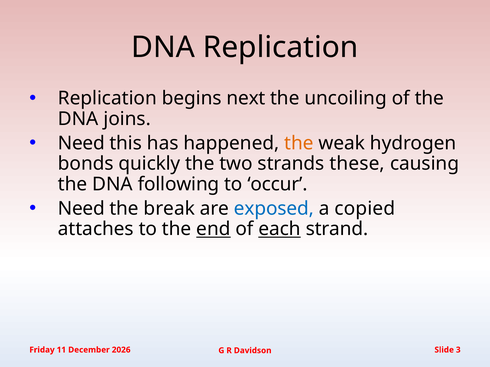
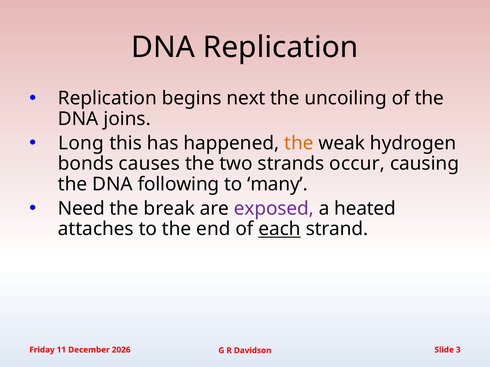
Need at (81, 143): Need -> Long
quickly: quickly -> causes
these: these -> occur
occur: occur -> many
exposed colour: blue -> purple
copied: copied -> heated
end underline: present -> none
